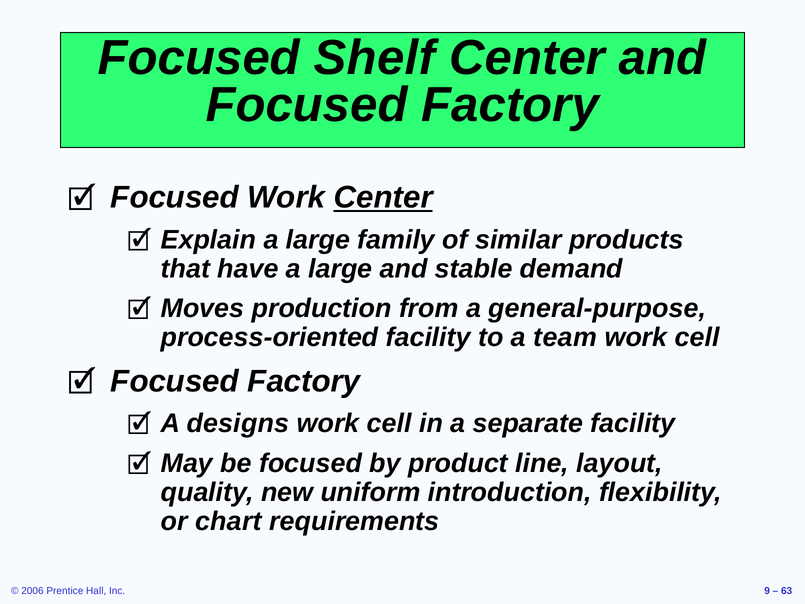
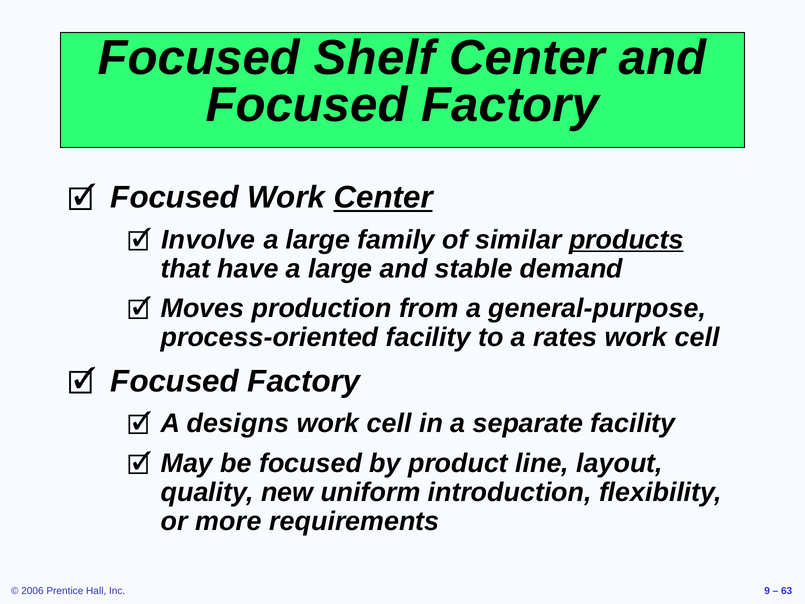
Explain: Explain -> Involve
products underline: none -> present
team: team -> rates
chart: chart -> more
